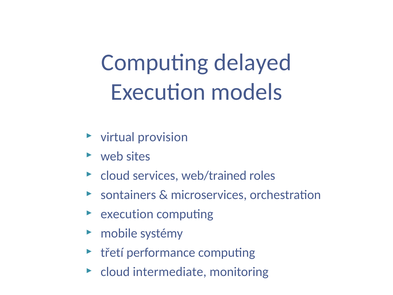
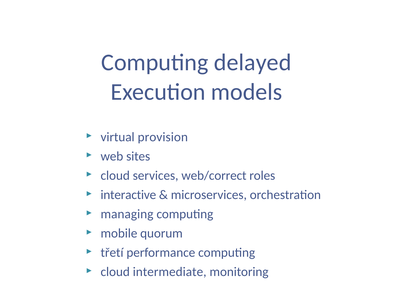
web/trained: web/trained -> web/correct
sontainers: sontainers -> interactive
execution at (127, 214): execution -> managing
systémy: systémy -> quorum
